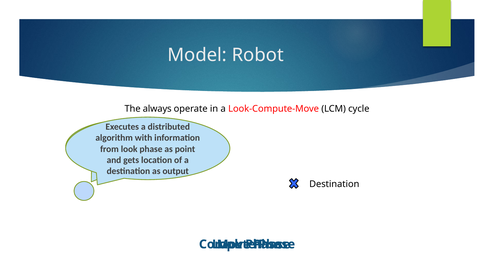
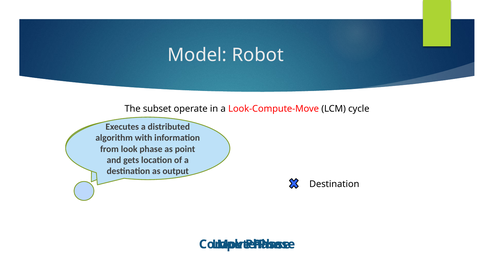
always: always -> subset
